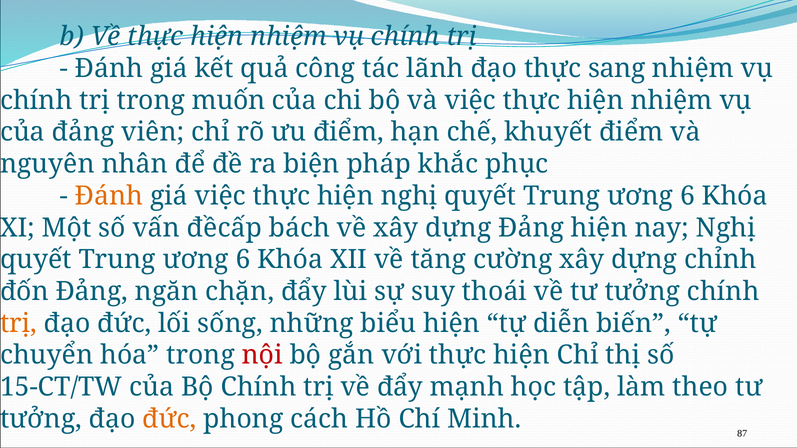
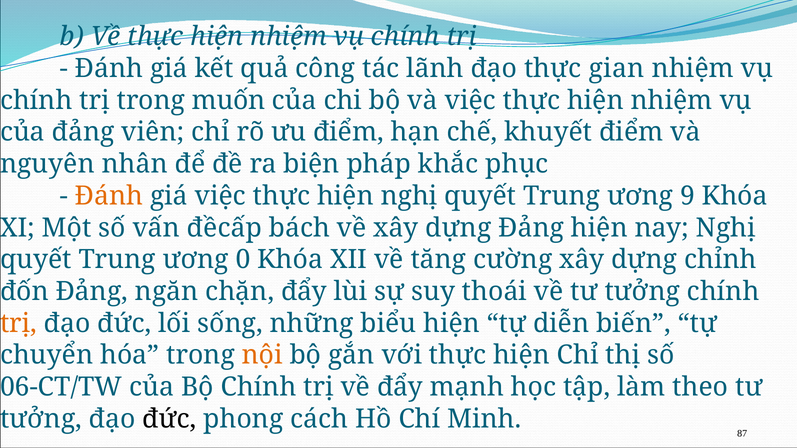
sang: sang -> gian
6 at (688, 196): 6 -> 9
6 at (243, 260): 6 -> 0
nội colour: red -> orange
15-CT/TW: 15-CT/TW -> 06-CT/TW
đức at (169, 419) colour: orange -> black
